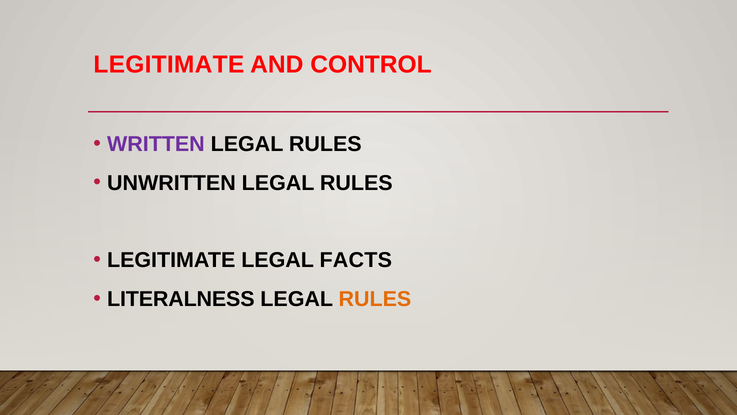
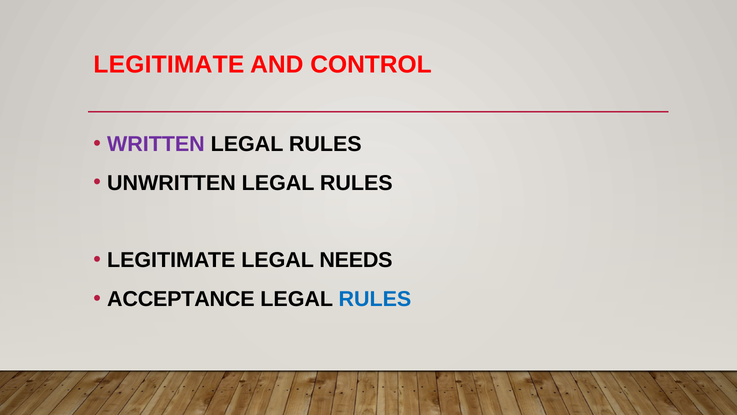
FACTS: FACTS -> NEEDS
LITERALNESS: LITERALNESS -> ACCEPTANCE
RULES at (375, 299) colour: orange -> blue
